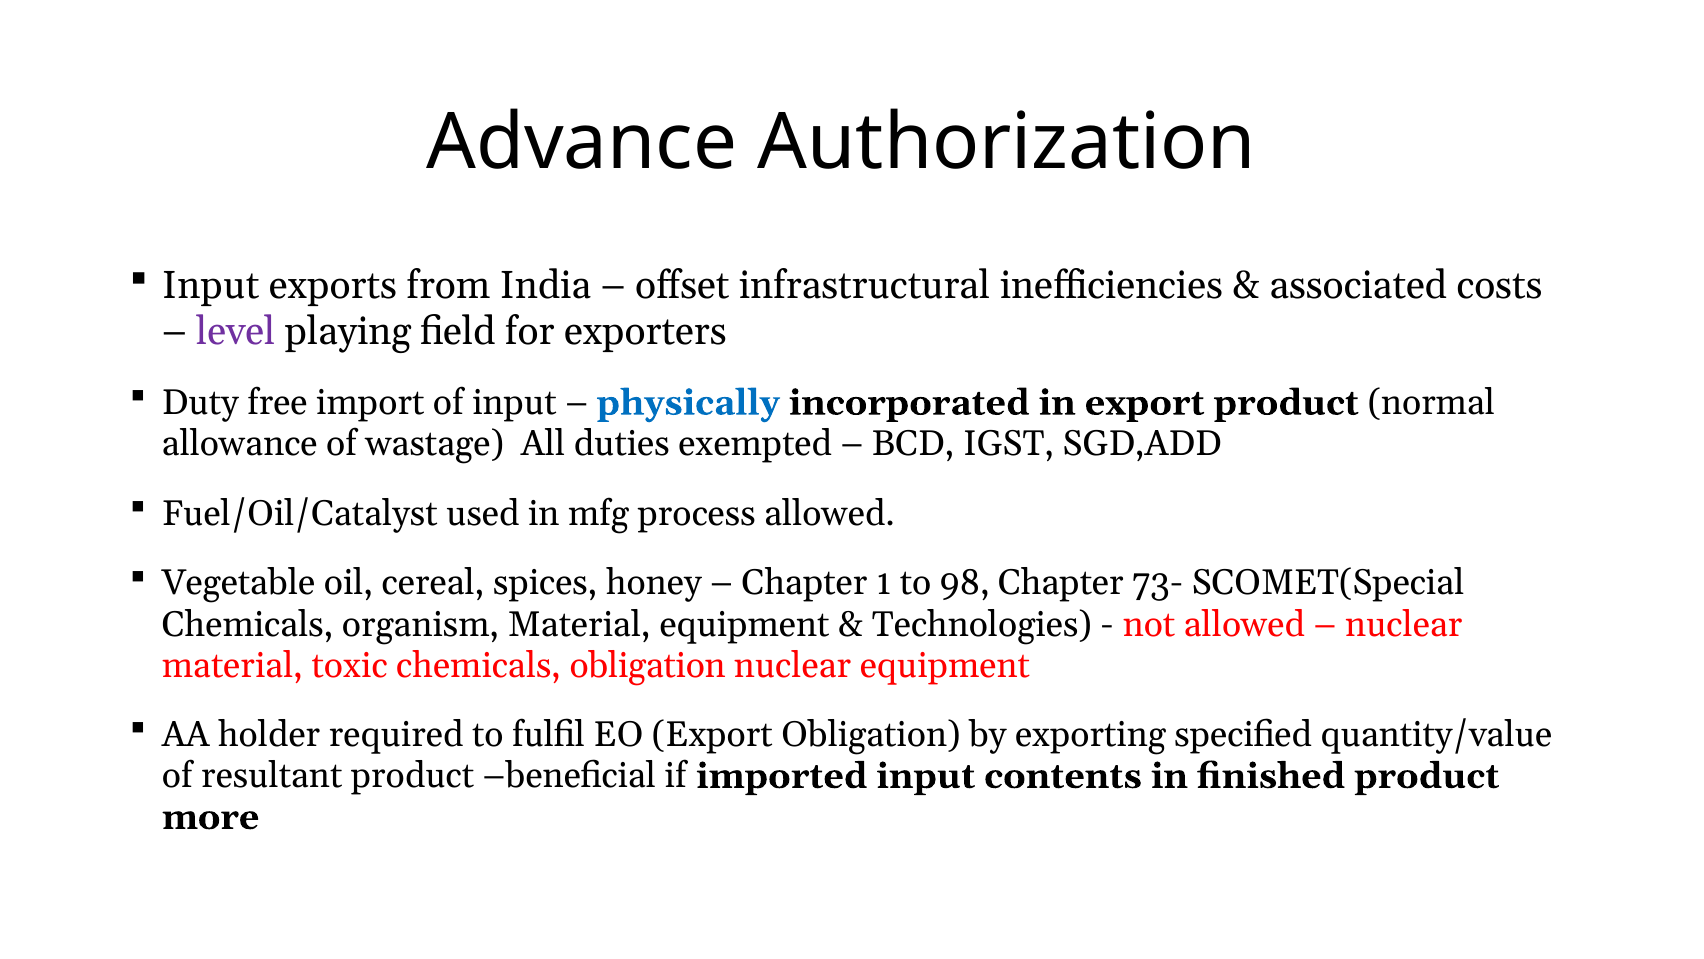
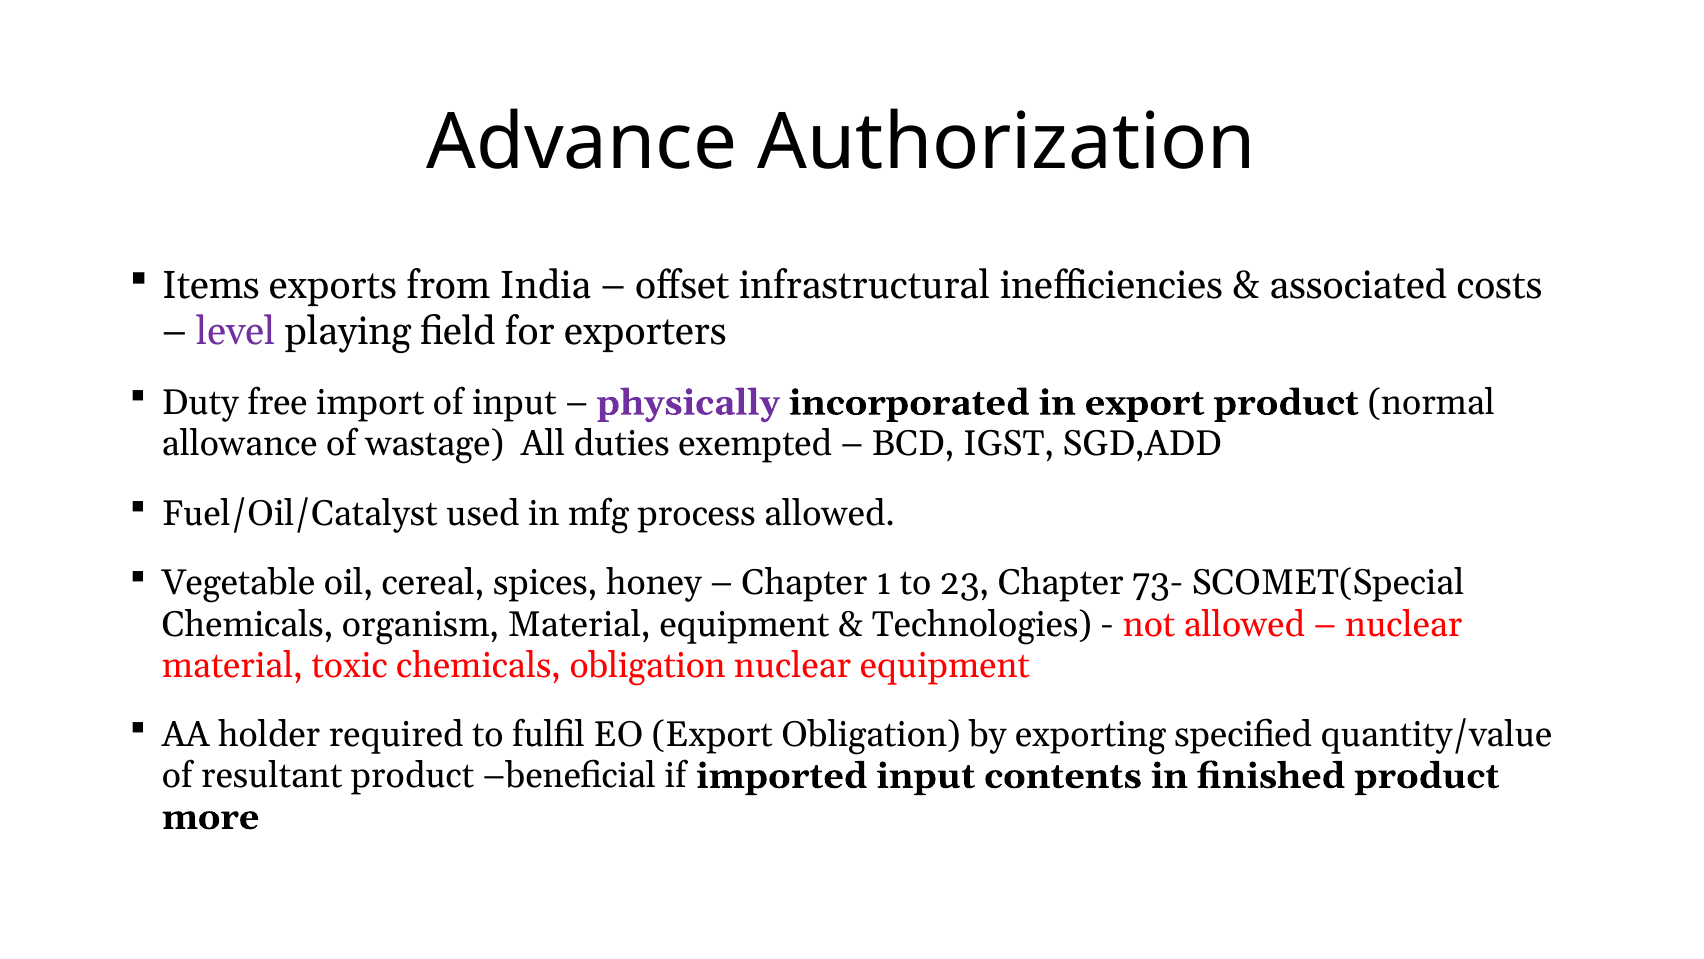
Input at (211, 286): Input -> Items
physically colour: blue -> purple
98: 98 -> 23
